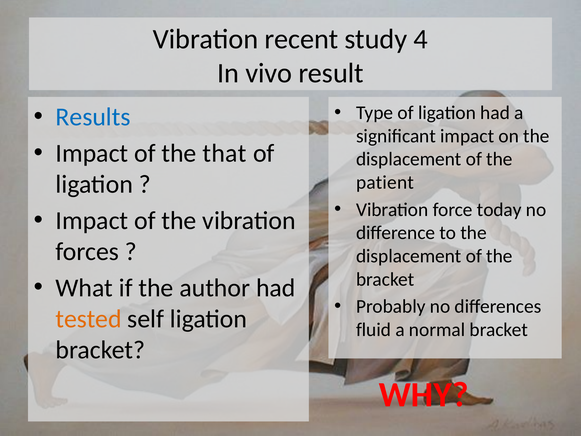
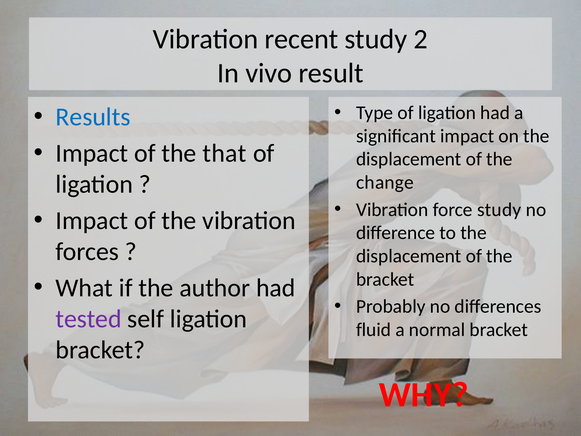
4: 4 -> 2
patient: patient -> change
force today: today -> study
tested colour: orange -> purple
